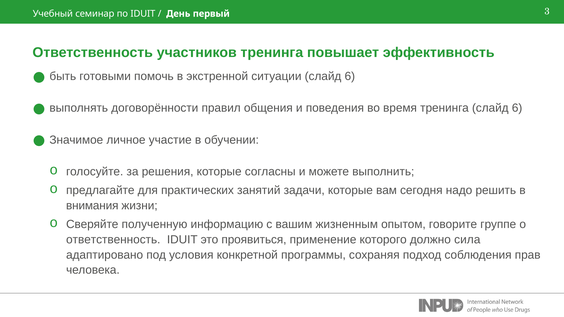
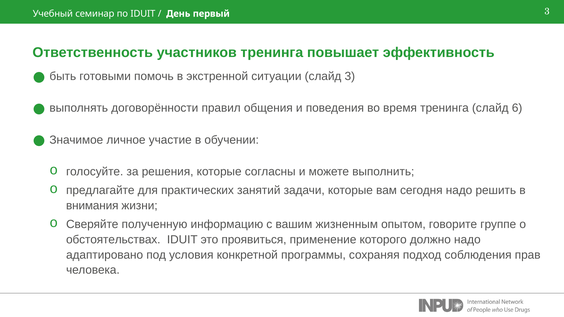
ситуации слайд 6: 6 -> 3
ответственность at (113, 240): ответственность -> обстоятельствах
должно сила: сила -> надо
